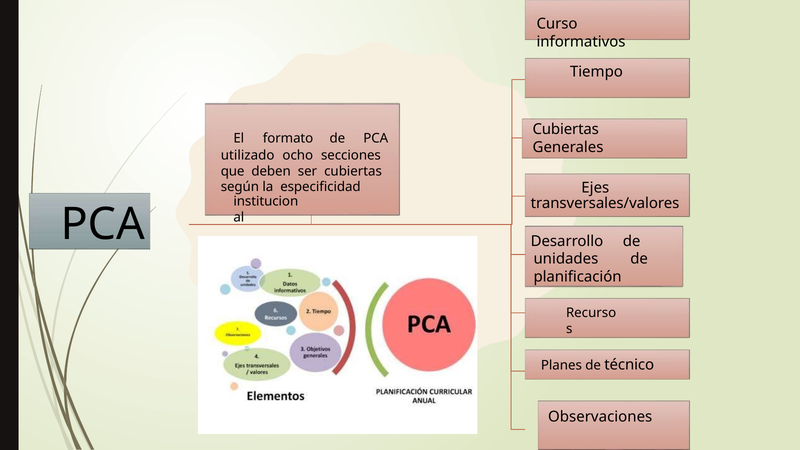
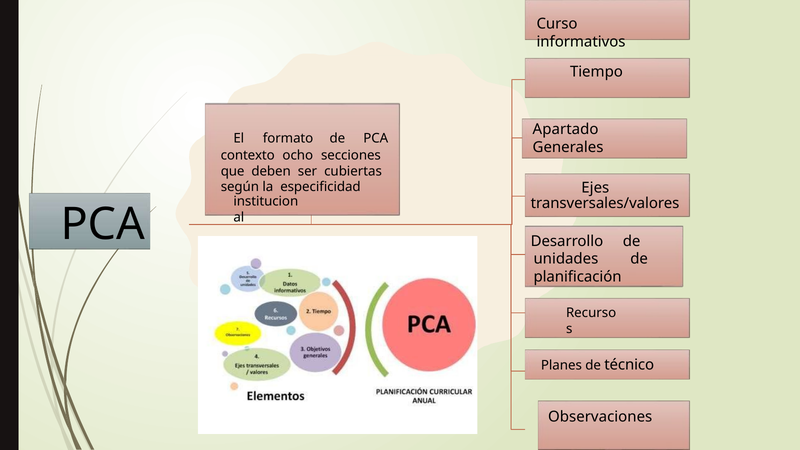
Cubiertas at (566, 129): Cubiertas -> Apartado
utilizado: utilizado -> contexto
